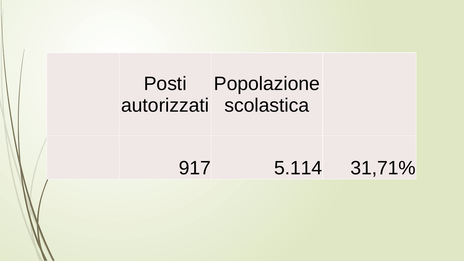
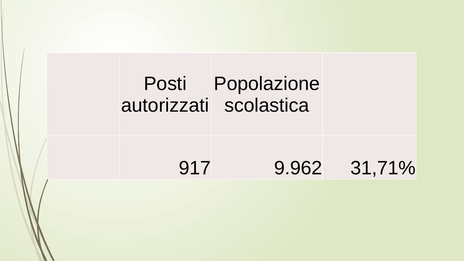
5.114: 5.114 -> 9.962
